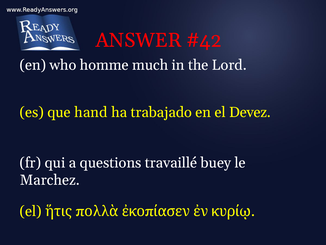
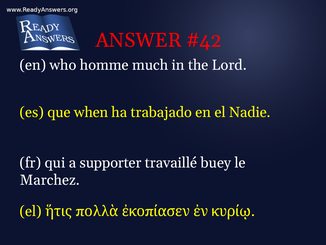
hand: hand -> when
Devez: Devez -> Nadie
questions: questions -> supporter
